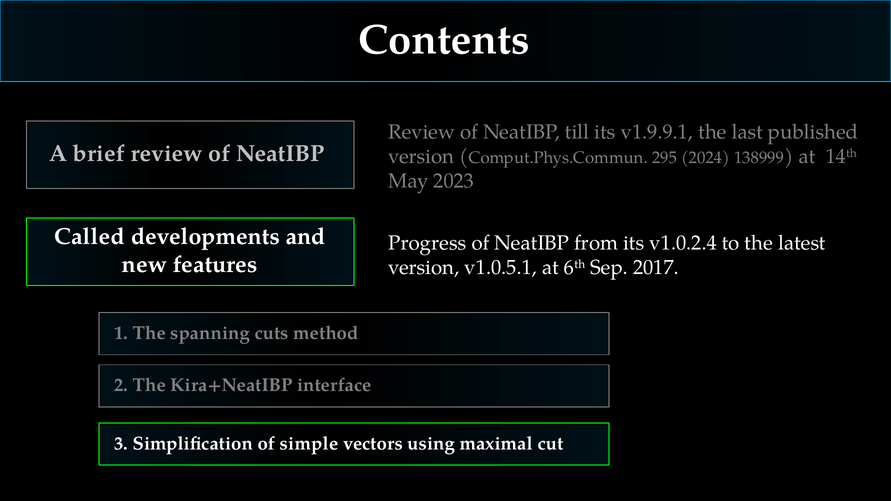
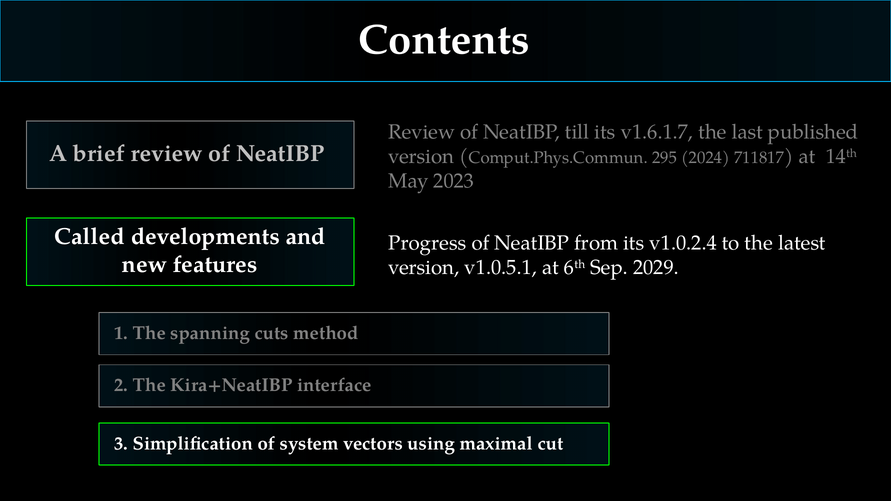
v1.9.9.1: v1.9.9.1 -> v1.6.1.7
138999: 138999 -> 711817
2017: 2017 -> 2029
simple: simple -> system
